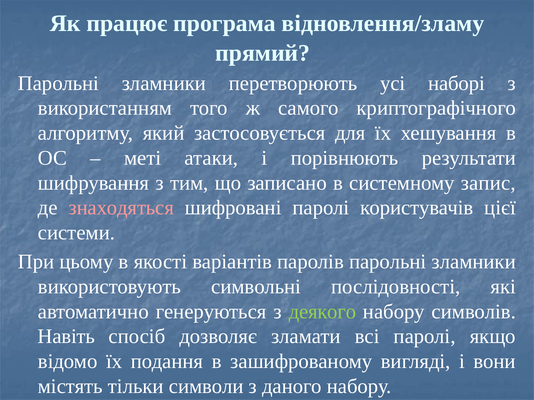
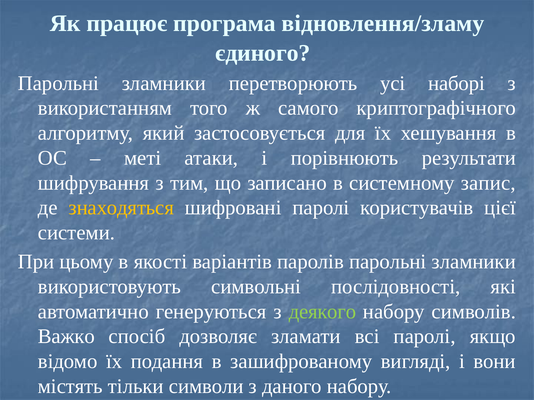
прямий: прямий -> єдиного
знаходяться colour: pink -> yellow
Навіть: Навіть -> Важко
